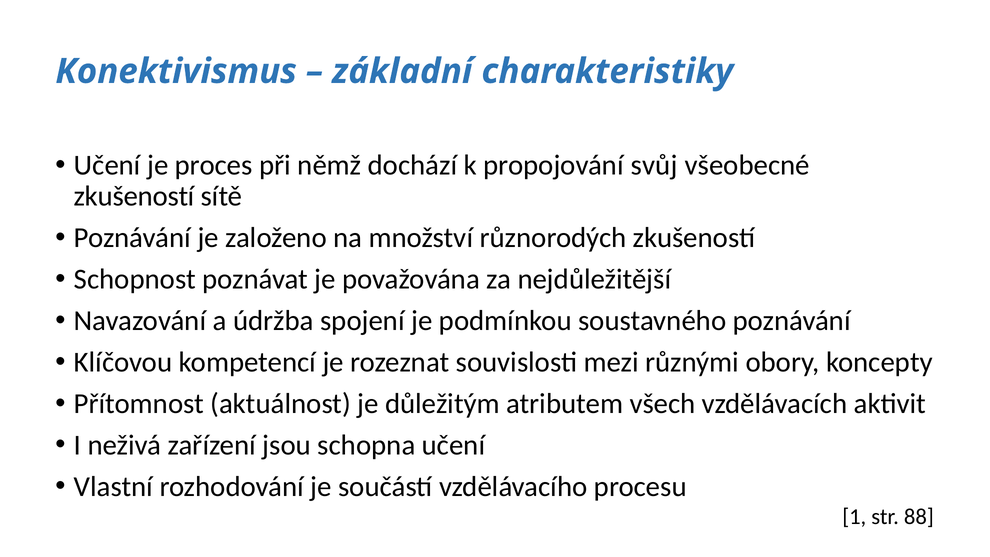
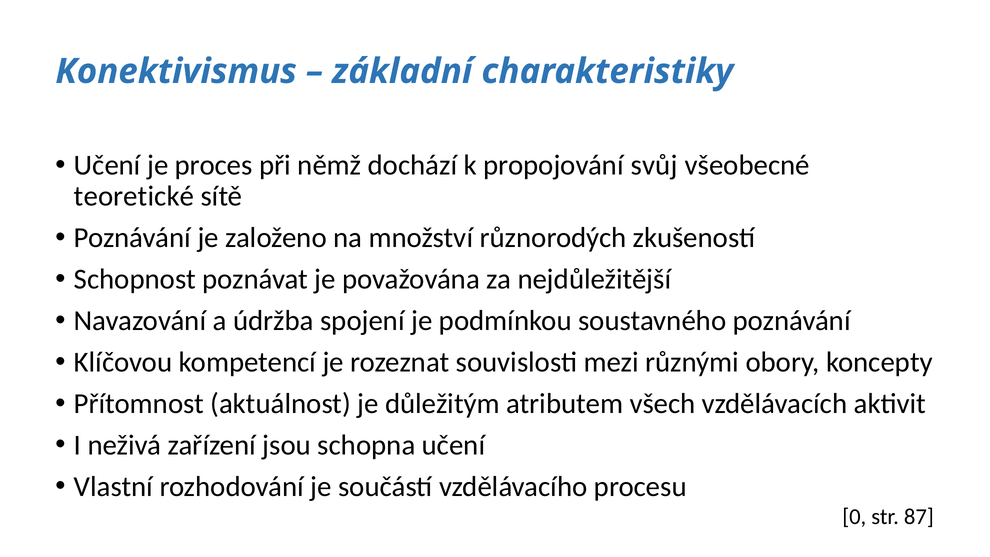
zkušeností at (134, 196): zkušeností -> teoretické
1: 1 -> 0
88: 88 -> 87
